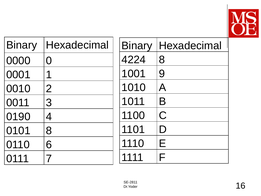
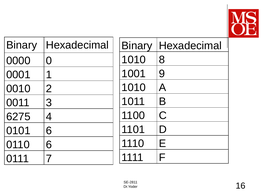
4224 at (134, 60): 4224 -> 1010
0190: 0190 -> 6275
0101 8: 8 -> 6
